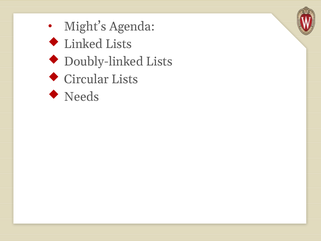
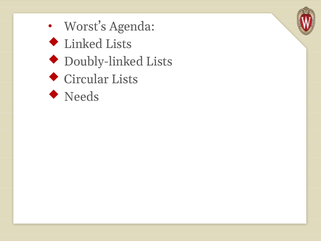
Might’s: Might’s -> Worst’s
